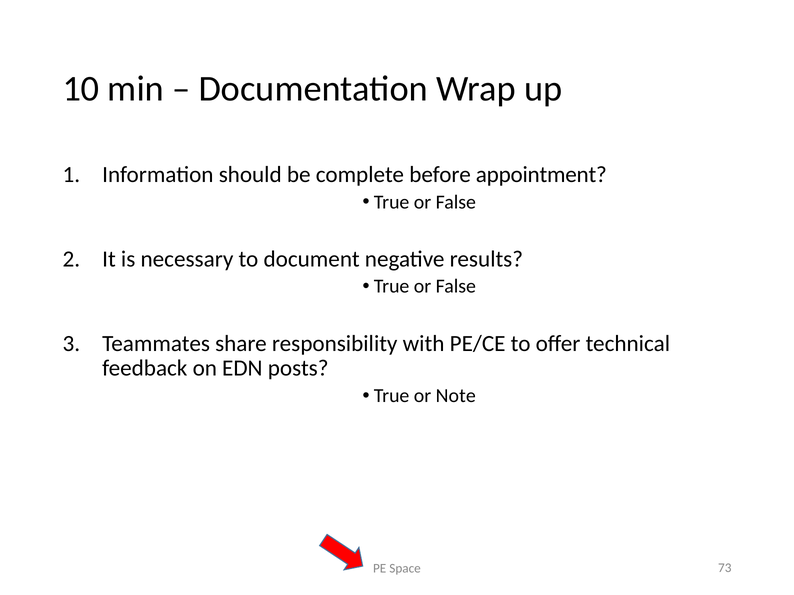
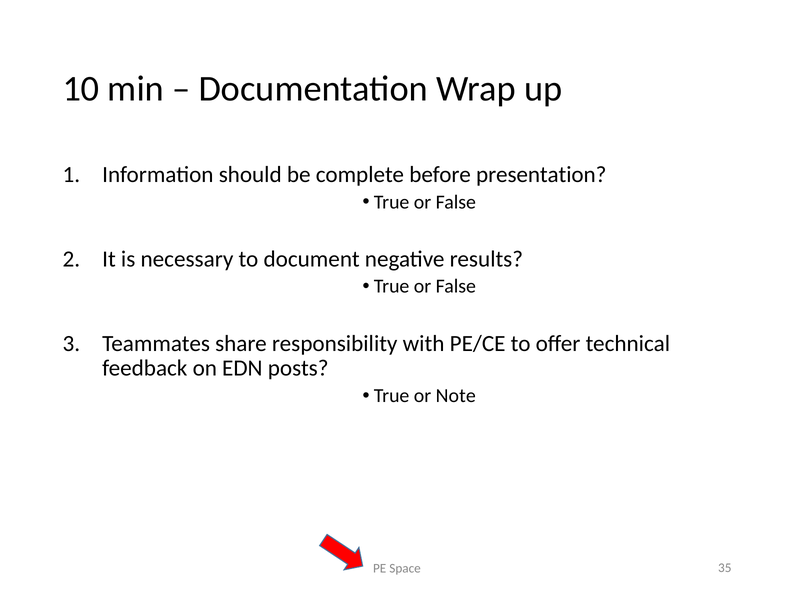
appointment: appointment -> presentation
73: 73 -> 35
